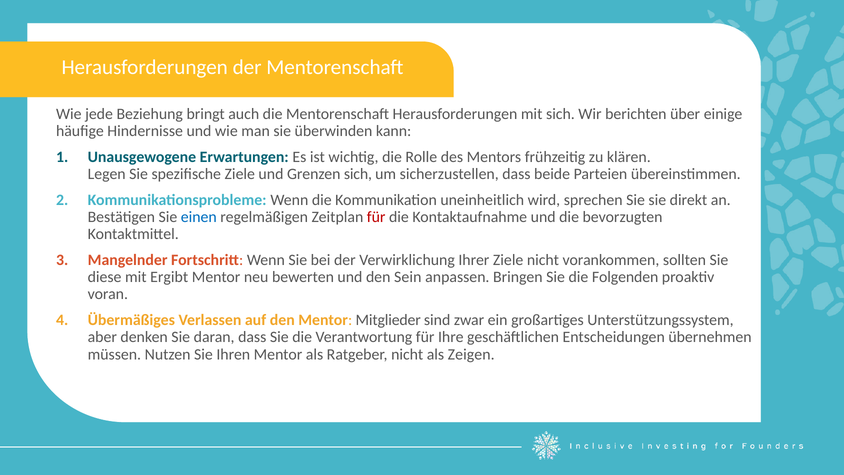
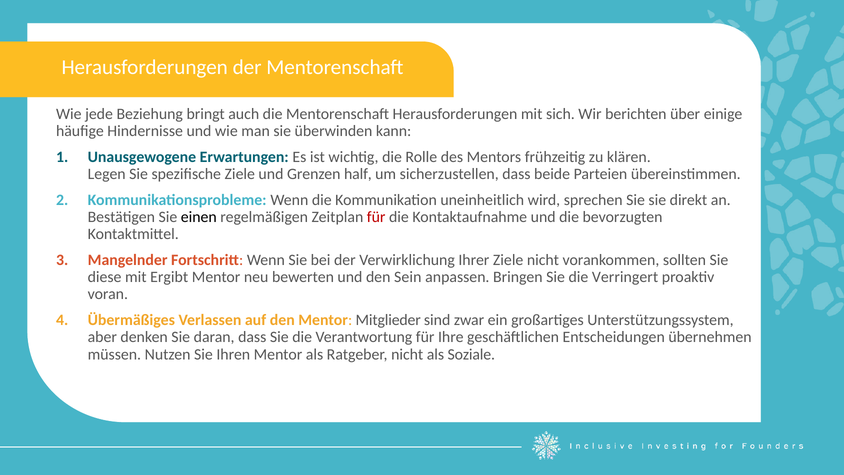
Grenzen sich: sich -> half
einen colour: blue -> black
Folgenden: Folgenden -> Verringert
Zeigen: Zeigen -> Soziale
